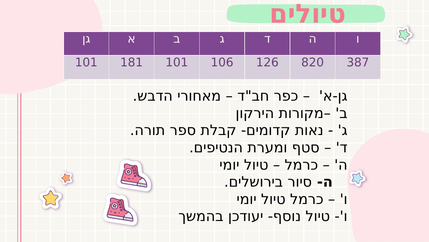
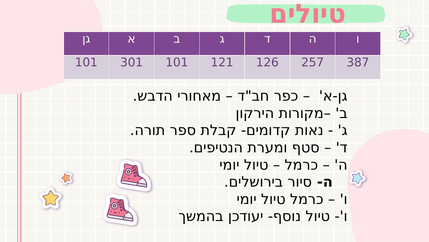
181: 181 -> 301
106: 106 -> 121
820: 820 -> 257
